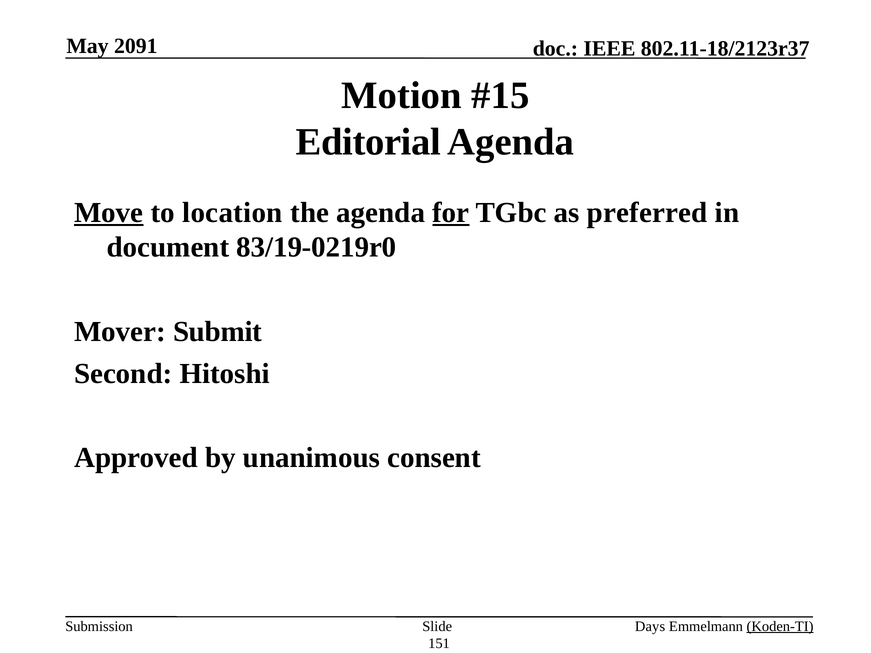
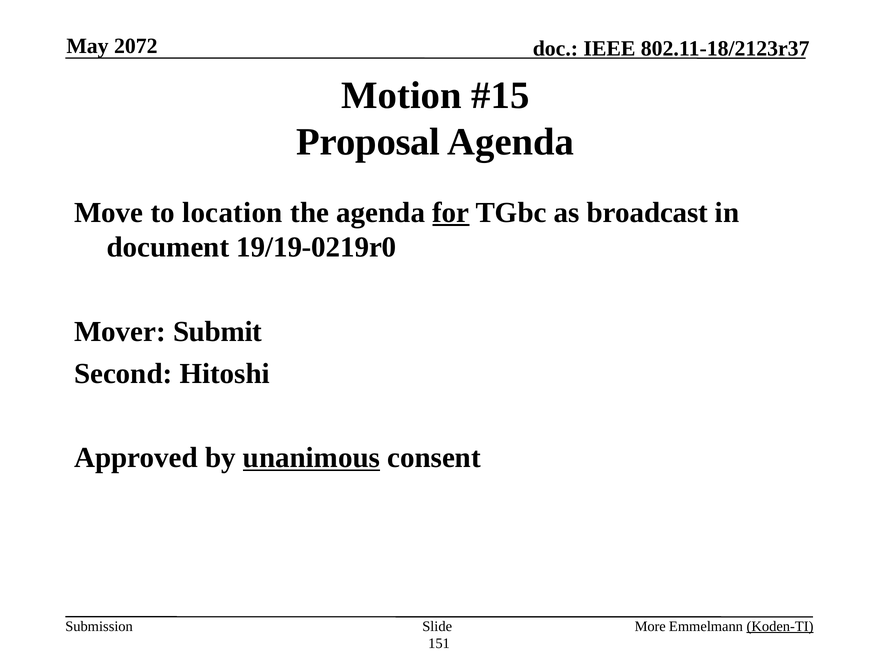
2091: 2091 -> 2072
Editorial: Editorial -> Proposal
Move underline: present -> none
preferred: preferred -> broadcast
83/19-0219r0: 83/19-0219r0 -> 19/19-0219r0
unanimous underline: none -> present
Days: Days -> More
